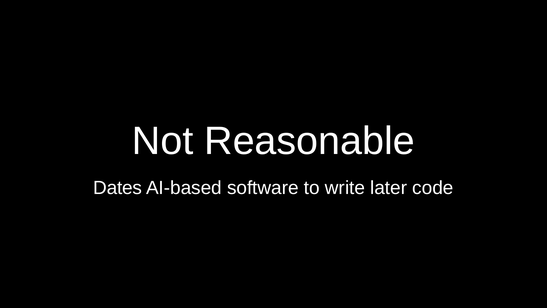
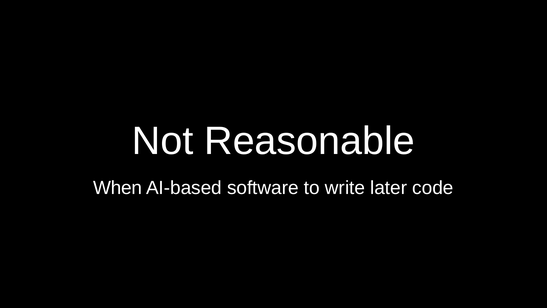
Dates: Dates -> When
